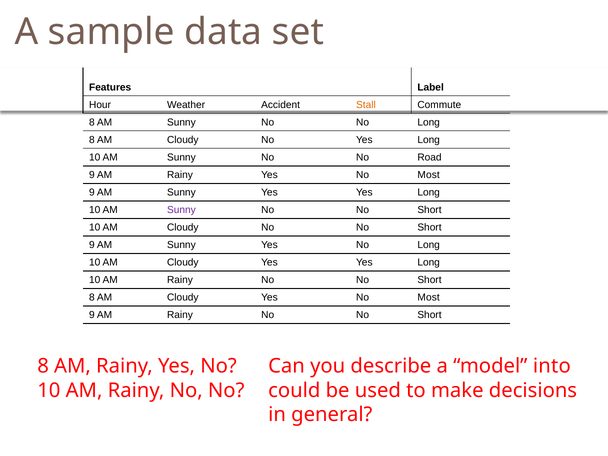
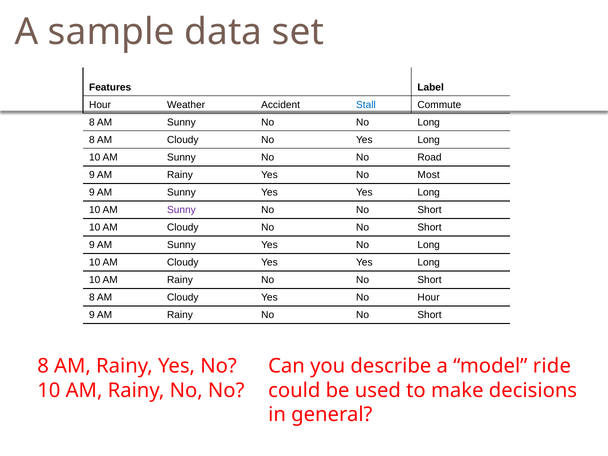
Stall colour: orange -> blue
Cloudy Yes No Most: Most -> Hour
into: into -> ride
